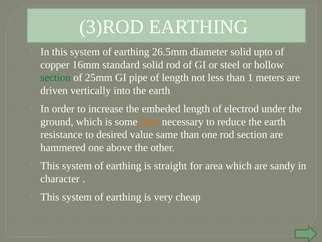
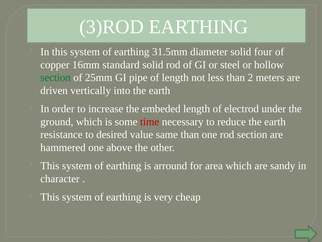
26.5mm: 26.5mm -> 31.5mm
upto: upto -> four
1: 1 -> 2
time colour: orange -> red
straight: straight -> arround
